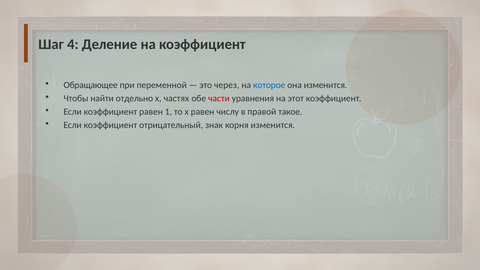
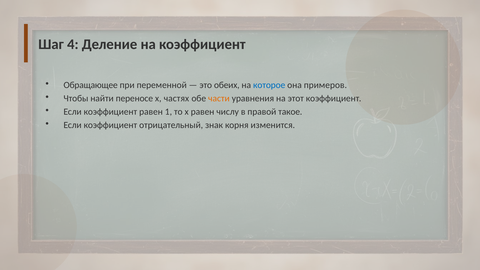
через: через -> обеих
она изменится: изменится -> примеров
отдельно: отдельно -> переносе
части colour: red -> orange
